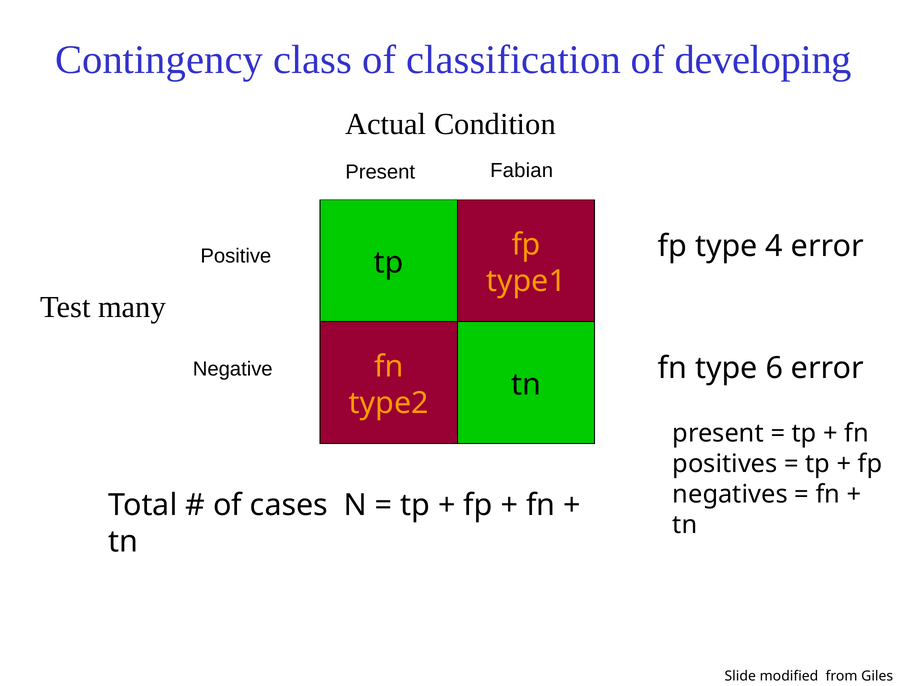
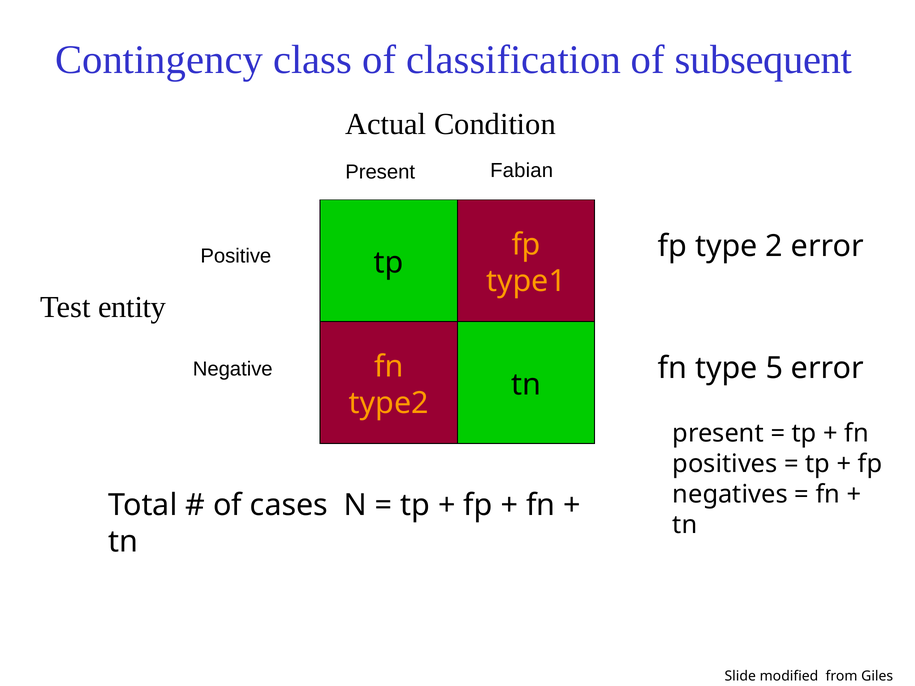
developing: developing -> subsequent
4: 4 -> 2
many: many -> entity
6: 6 -> 5
